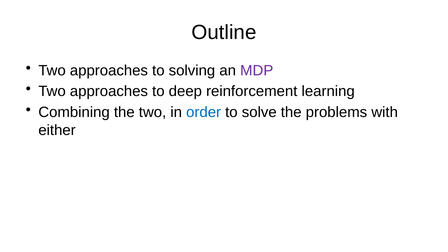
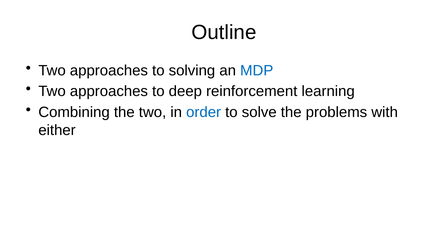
MDP colour: purple -> blue
